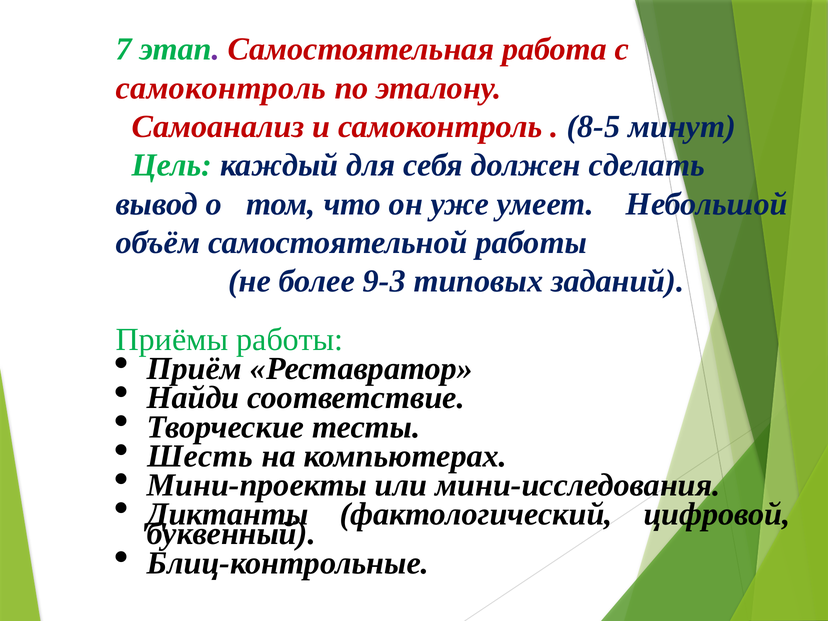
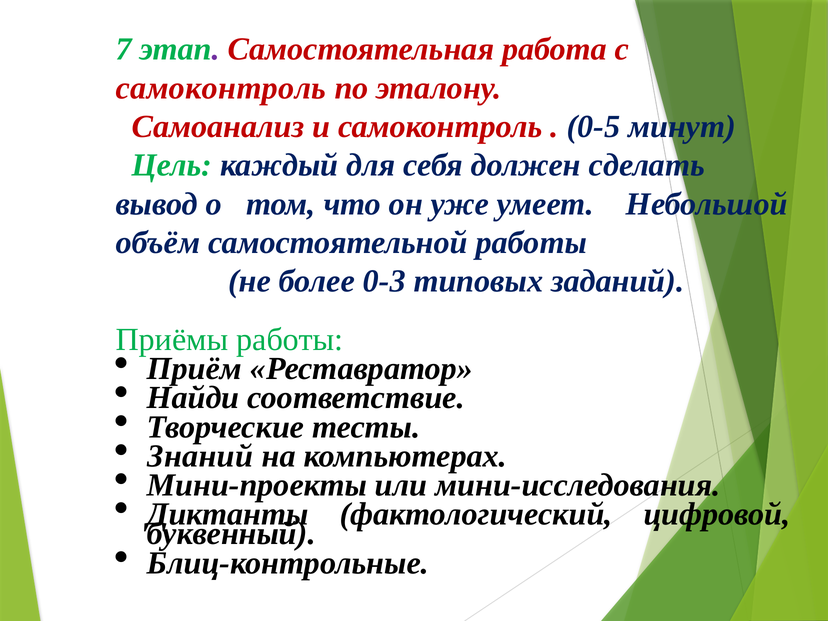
8-5: 8-5 -> 0-5
9-3: 9-3 -> 0-3
Шесть: Шесть -> Знаний
